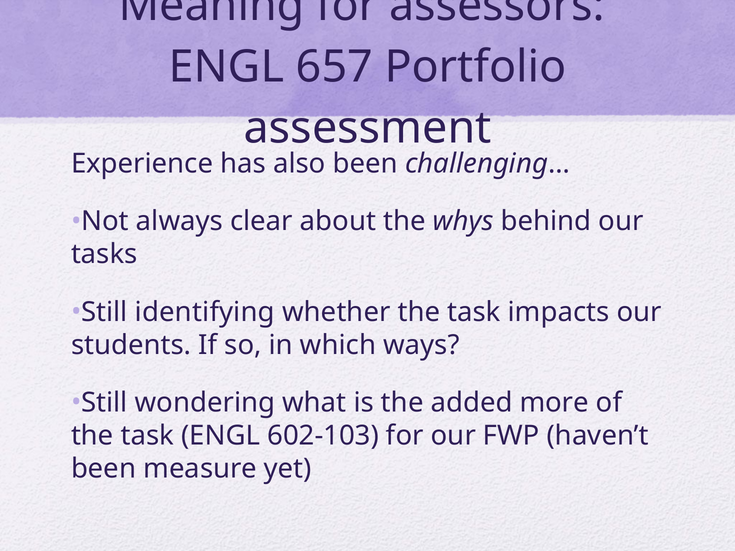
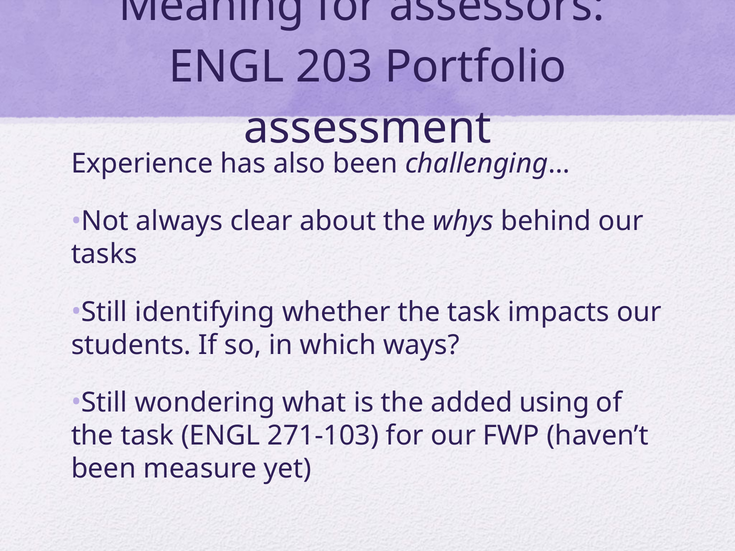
657: 657 -> 203
more: more -> using
602-103: 602-103 -> 271-103
